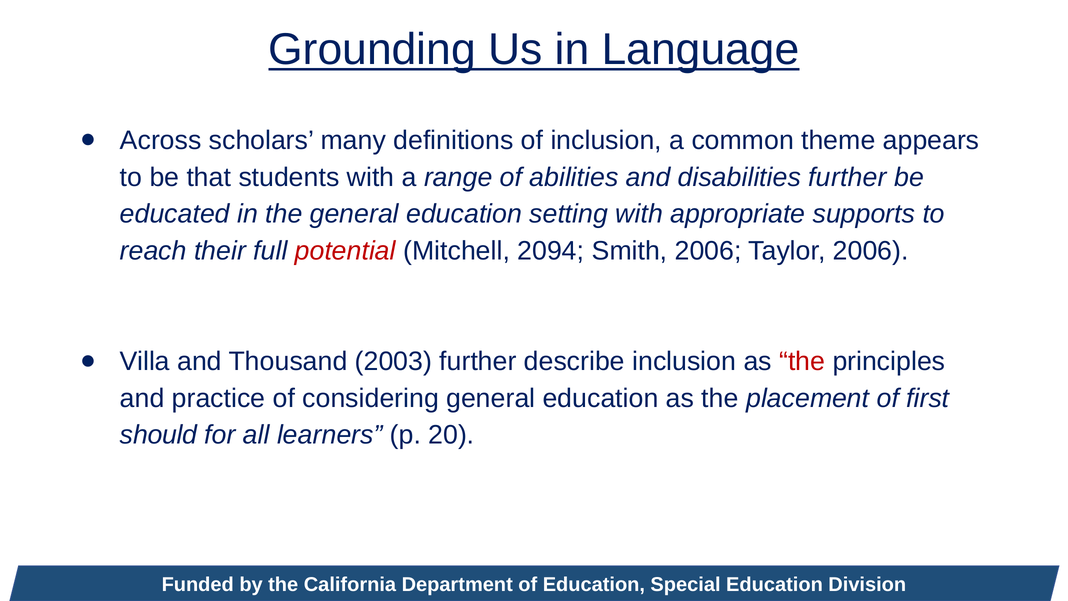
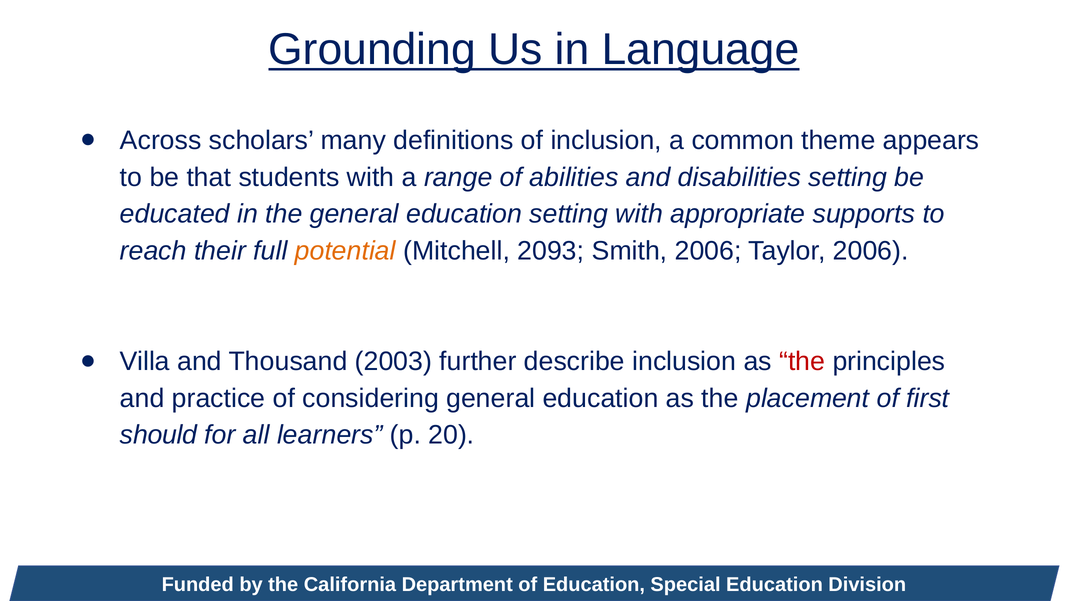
disabilities further: further -> setting
potential colour: red -> orange
2094: 2094 -> 2093
